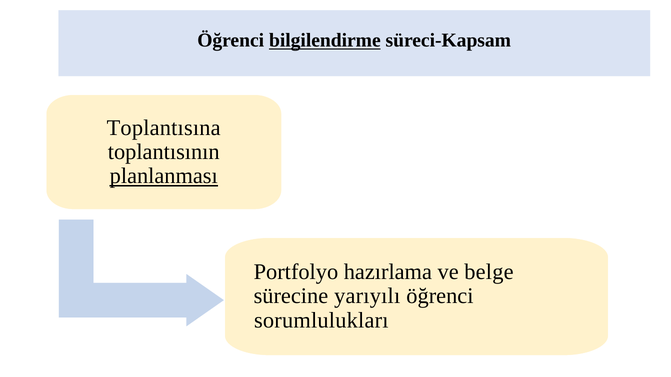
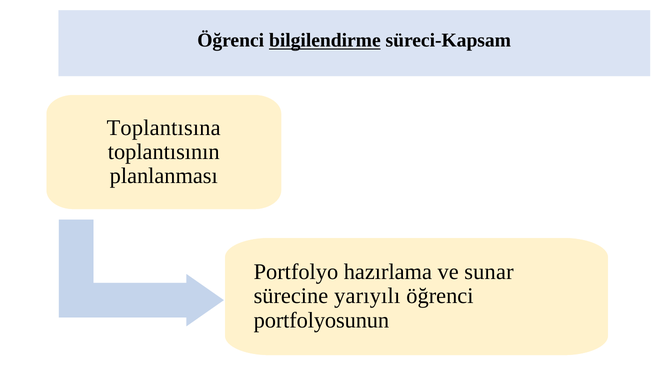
planlanması underline: present -> none
belge: belge -> sunar
sorumlulukları: sorumlulukları -> portfolyosunun
